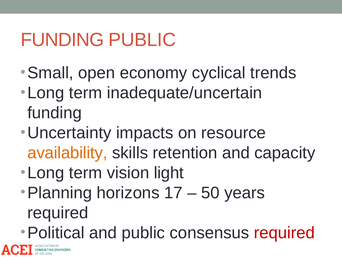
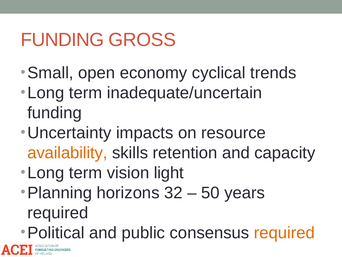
FUNDING PUBLIC: PUBLIC -> GROSS
17: 17 -> 32
required at (284, 232) colour: red -> orange
